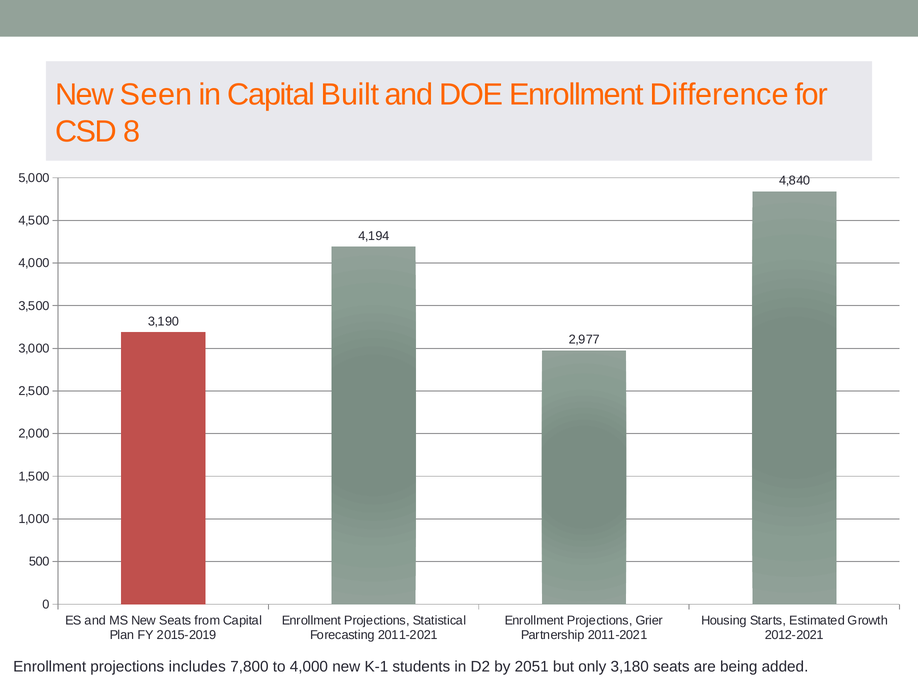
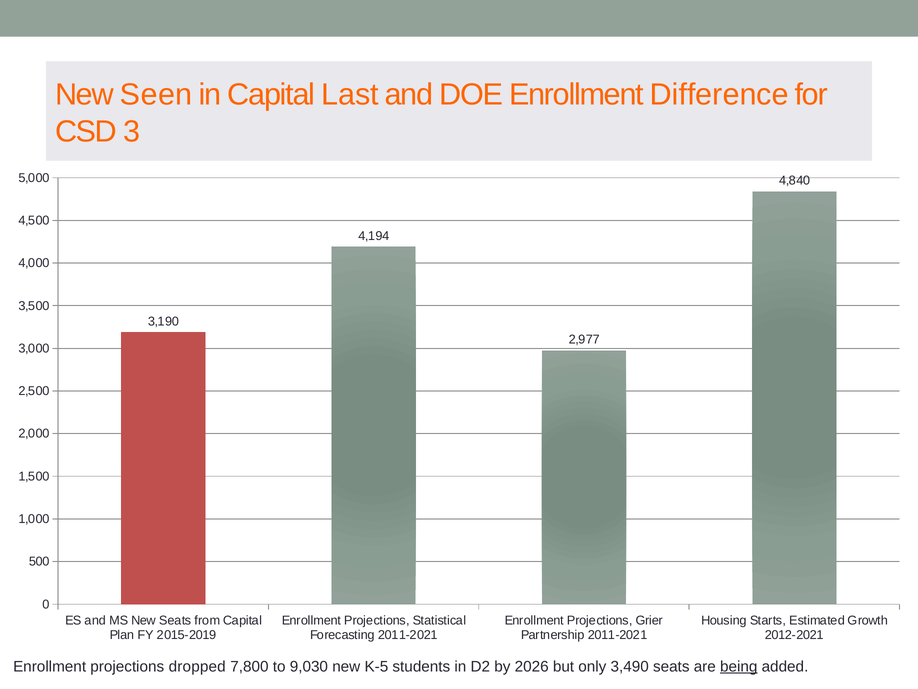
Built: Built -> Last
8: 8 -> 3
includes: includes -> dropped
to 4,000: 4,000 -> 9,030
K-1: K-1 -> K-5
2051: 2051 -> 2026
3,180: 3,180 -> 3,490
being underline: none -> present
